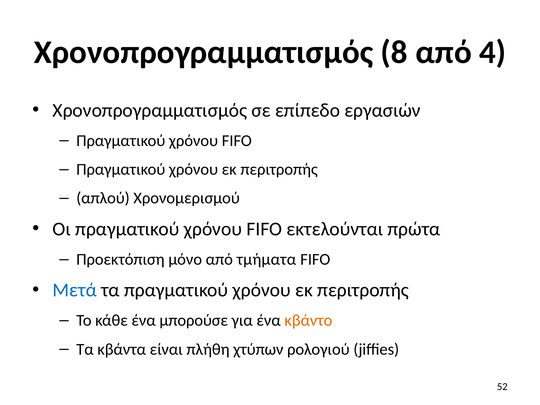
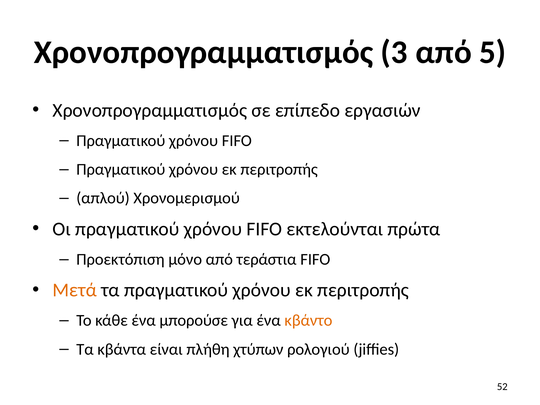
8: 8 -> 3
4: 4 -> 5
τμήματα: τμήματα -> τεράστια
Μετά colour: blue -> orange
